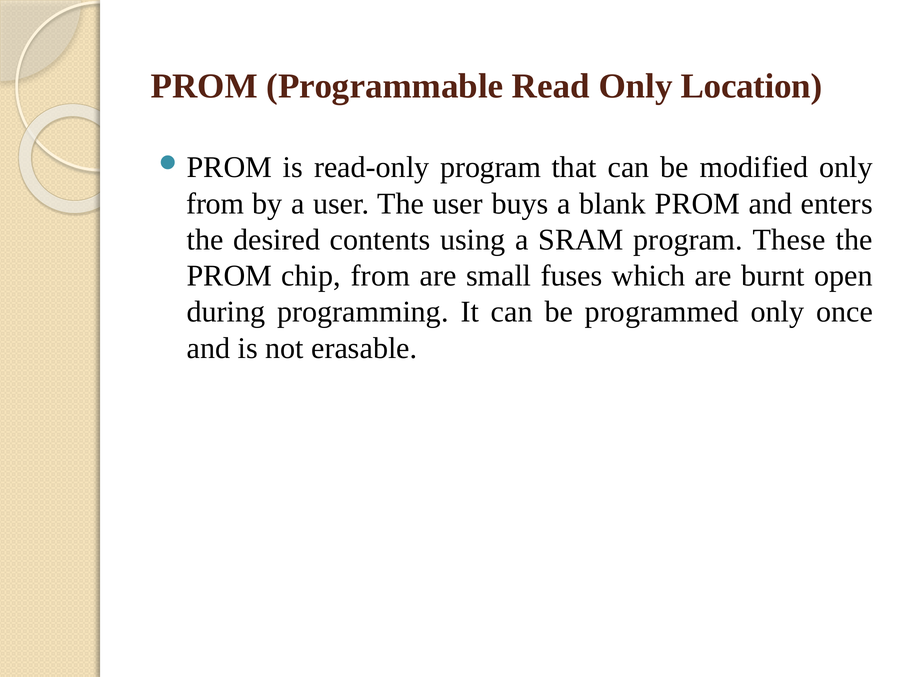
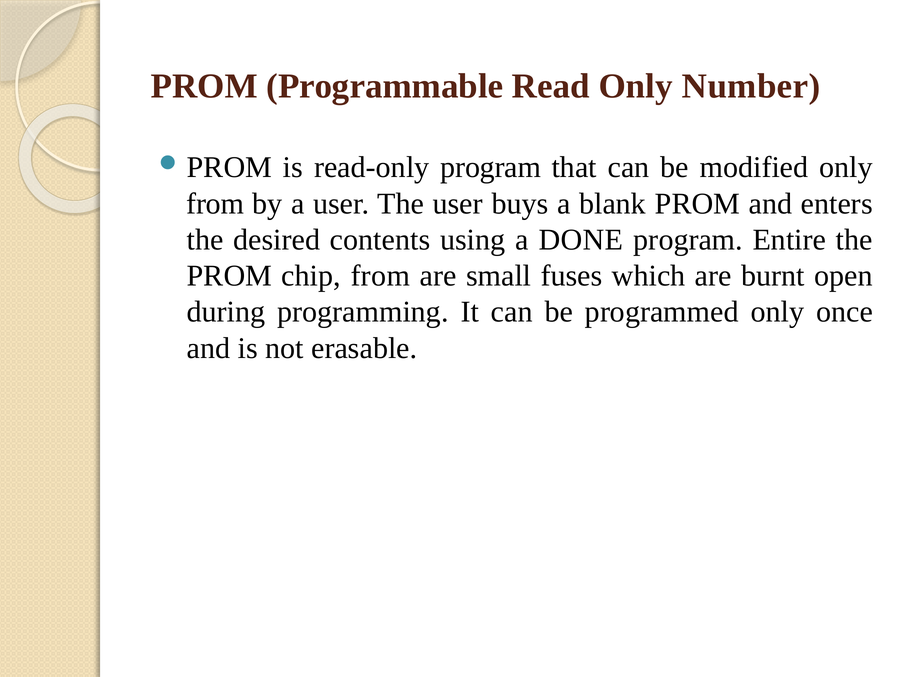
Location: Location -> Number
SRAM: SRAM -> DONE
These: These -> Entire
